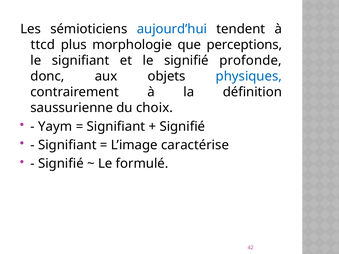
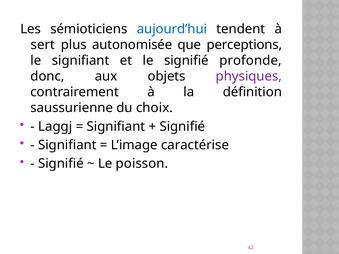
ttcd: ttcd -> sert
morphologie: morphologie -> autonomisée
physiques colour: blue -> purple
Yaym: Yaym -> Laggj
formulé: formulé -> poisson
